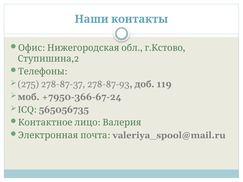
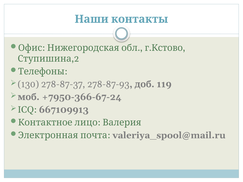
275: 275 -> 130
565056735: 565056735 -> 667109913
